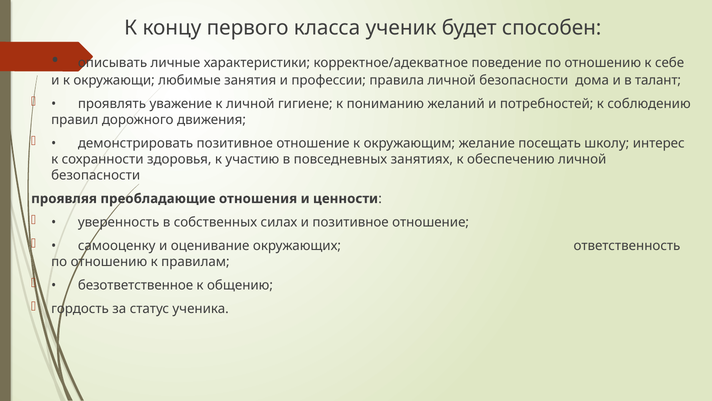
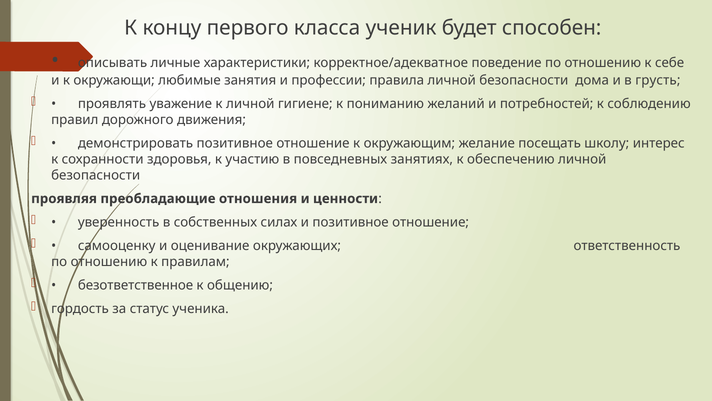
талант: талант -> грусть
